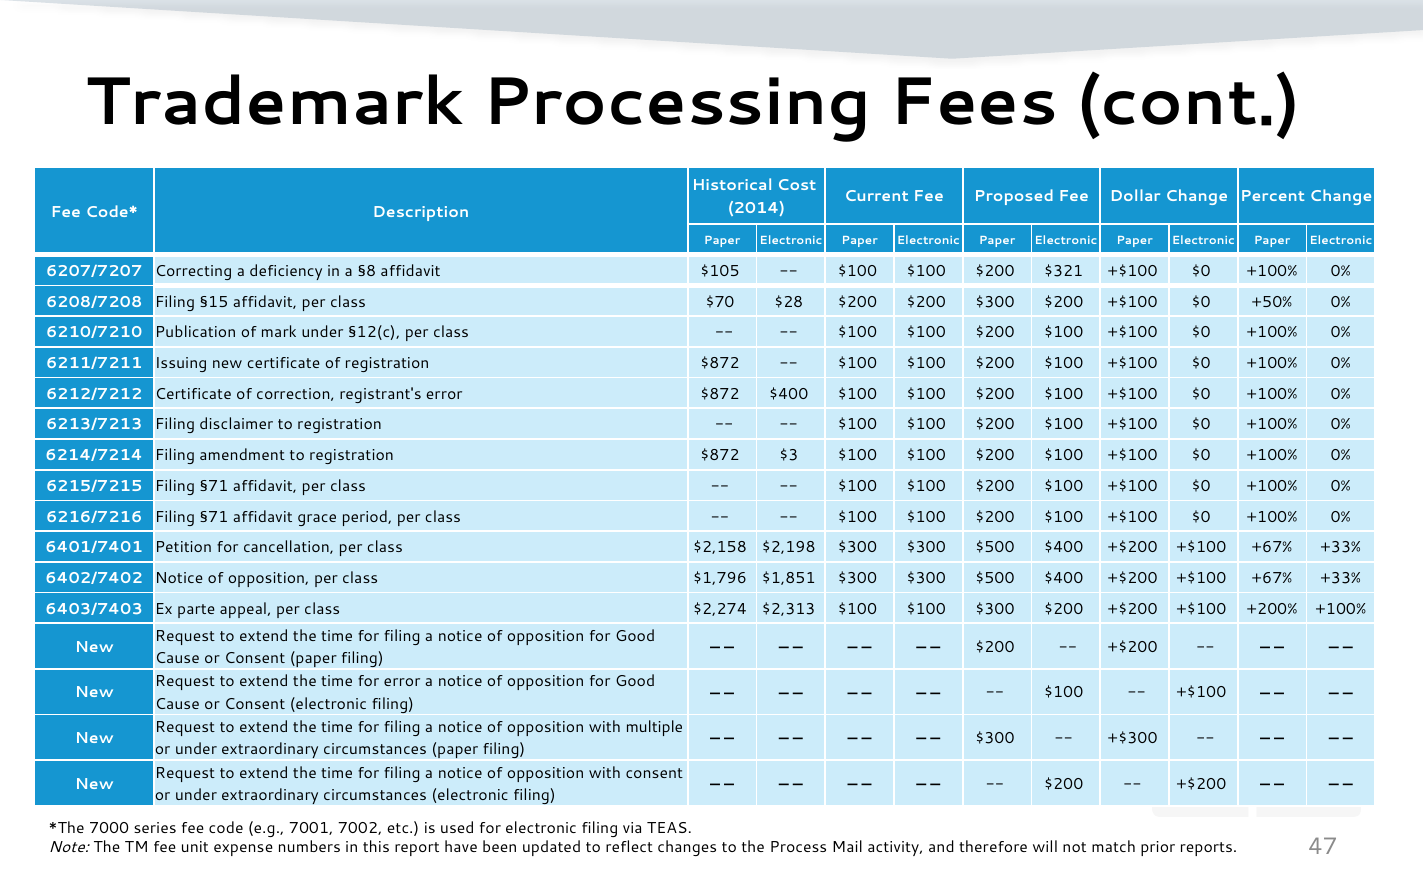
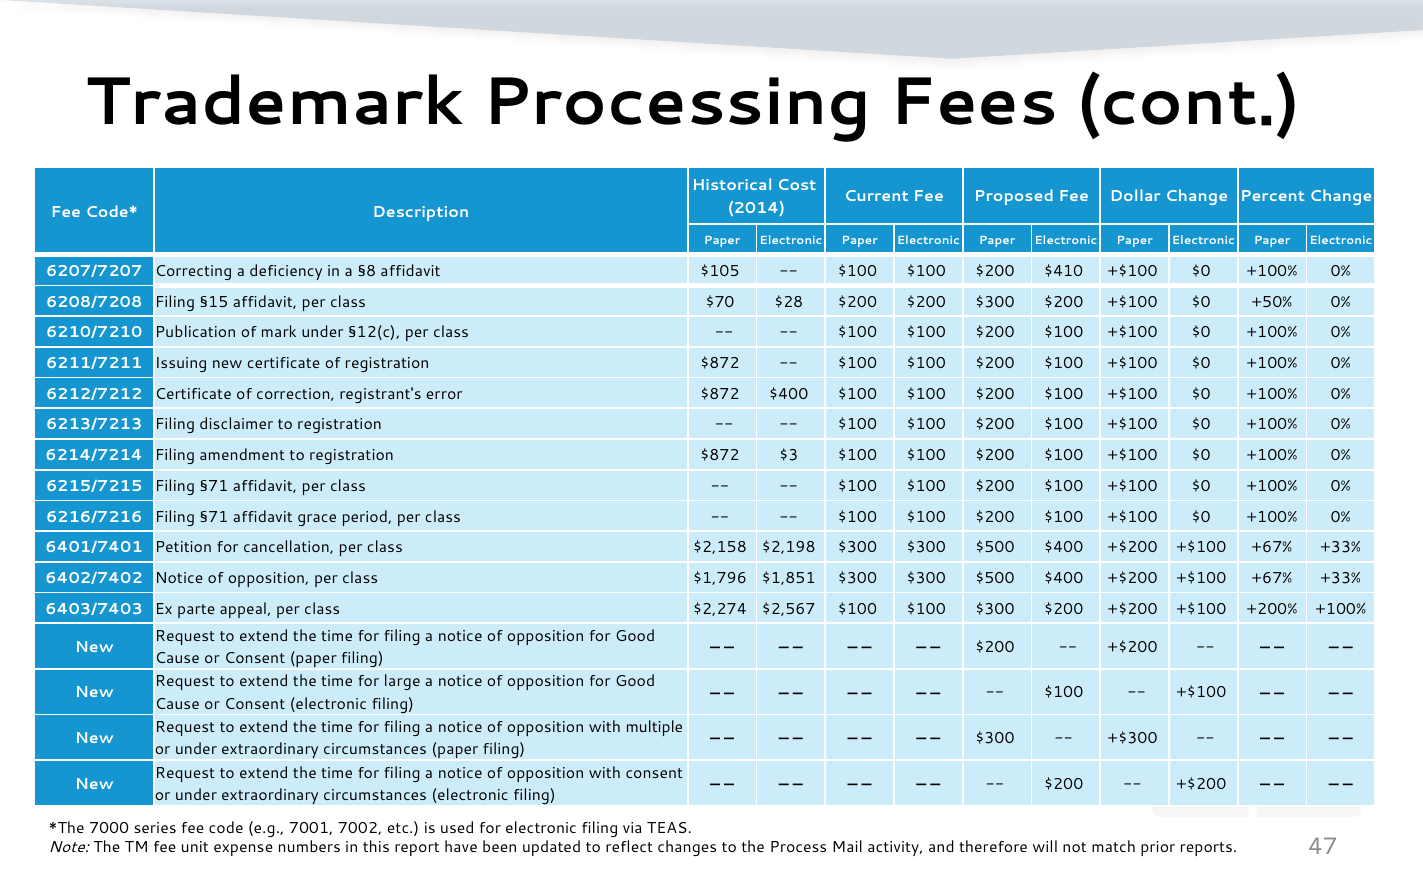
$321: $321 -> $410
$2,313: $2,313 -> $2,567
for error: error -> large
